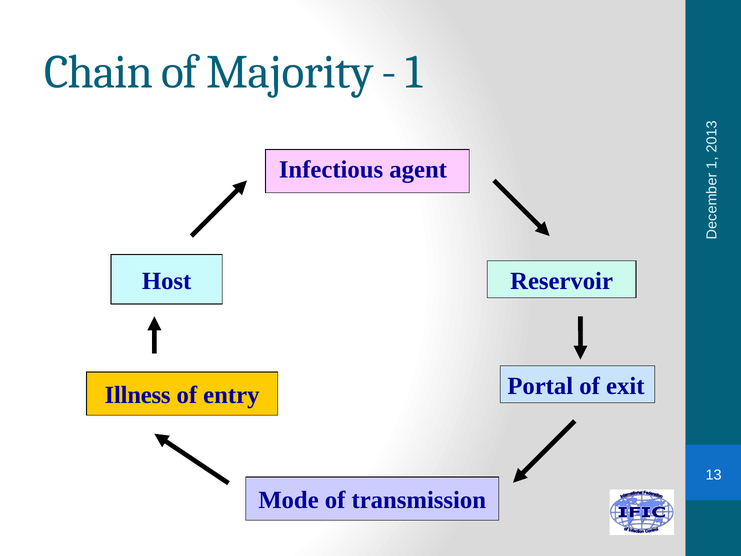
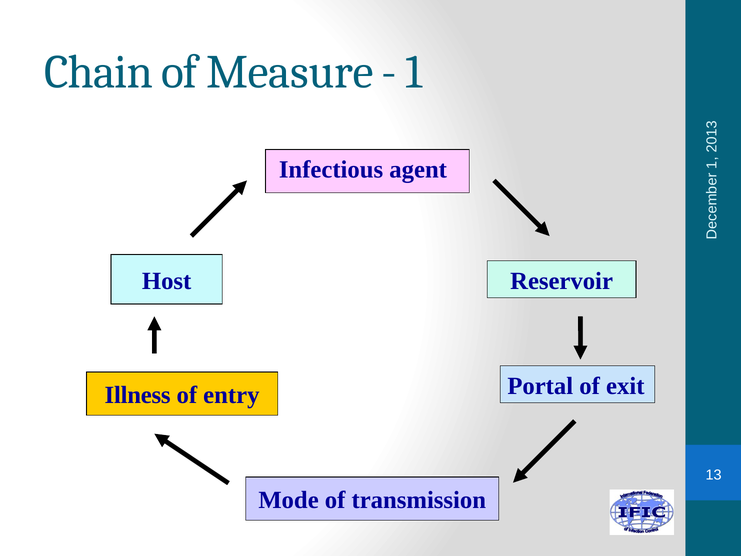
Majority: Majority -> Measure
